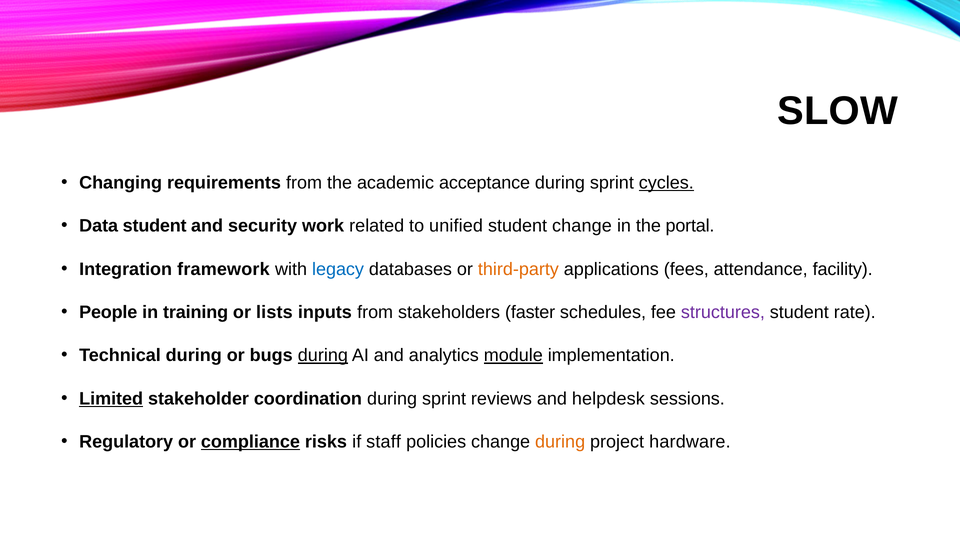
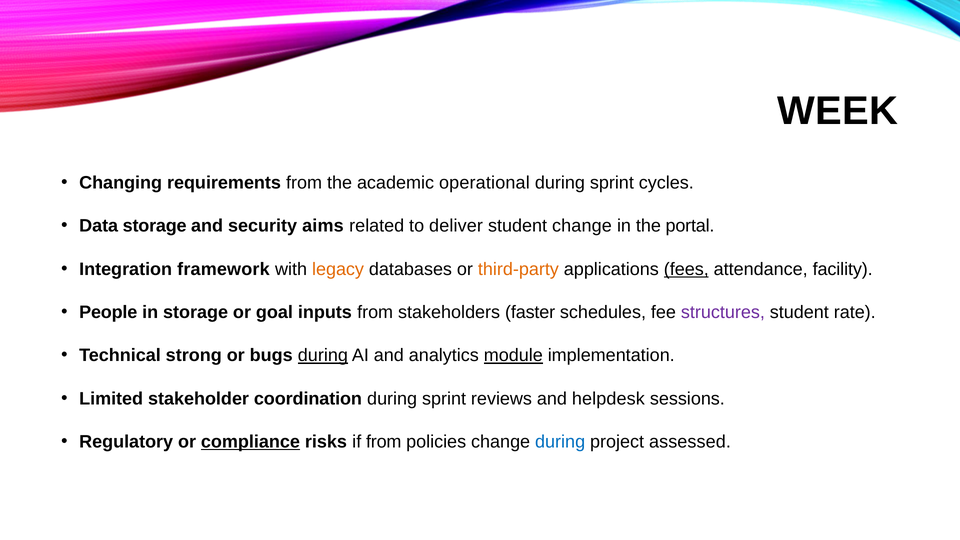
SLOW: SLOW -> WEEK
acceptance: acceptance -> operational
cycles underline: present -> none
Data student: student -> storage
work: work -> aims
unified: unified -> deliver
legacy colour: blue -> orange
fees underline: none -> present
in training: training -> storage
lists: lists -> goal
Technical during: during -> strong
Limited underline: present -> none
if staff: staff -> from
during at (560, 442) colour: orange -> blue
hardware: hardware -> assessed
